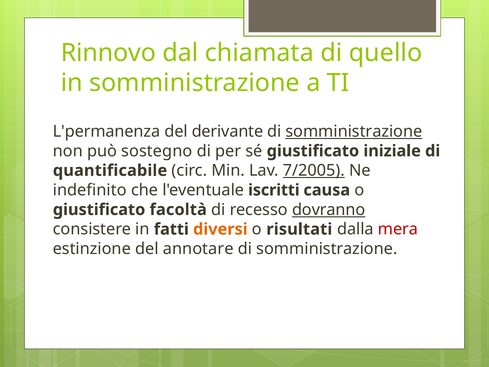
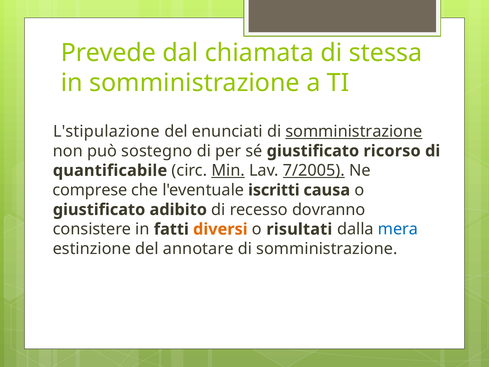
Rinnovo: Rinnovo -> Prevede
quello: quello -> stessa
L'permanenza: L'permanenza -> L'stipulazione
derivante: derivante -> enunciati
iniziale: iniziale -> ricorso
Min underline: none -> present
indefinito: indefinito -> comprese
facoltà: facoltà -> adibito
dovranno underline: present -> none
mera colour: red -> blue
